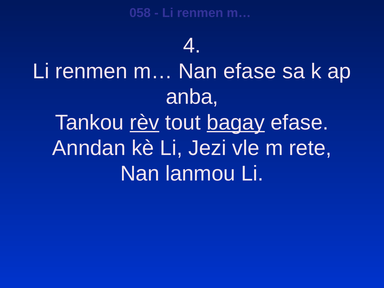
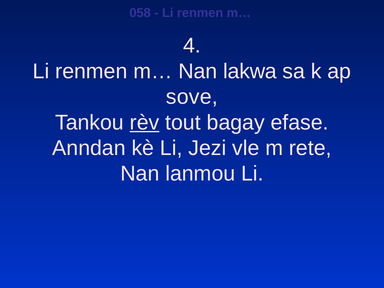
Nan efase: efase -> lakwa
anba: anba -> sove
bagay underline: present -> none
